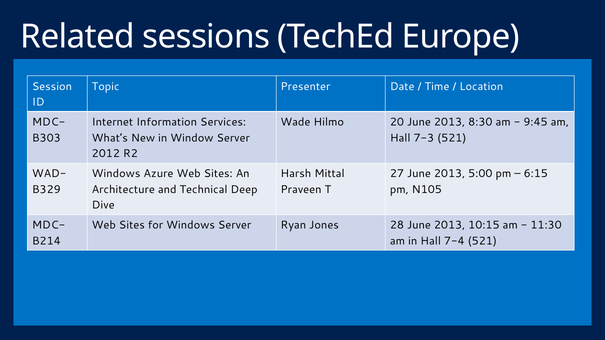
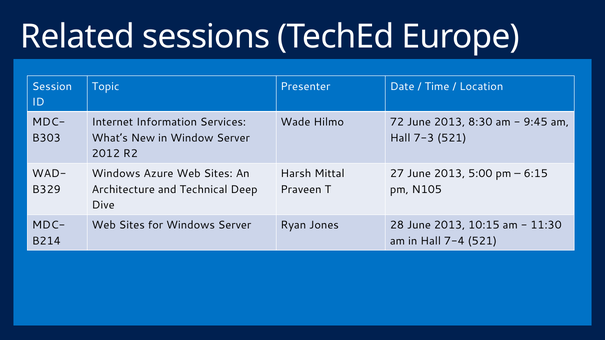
20: 20 -> 72
